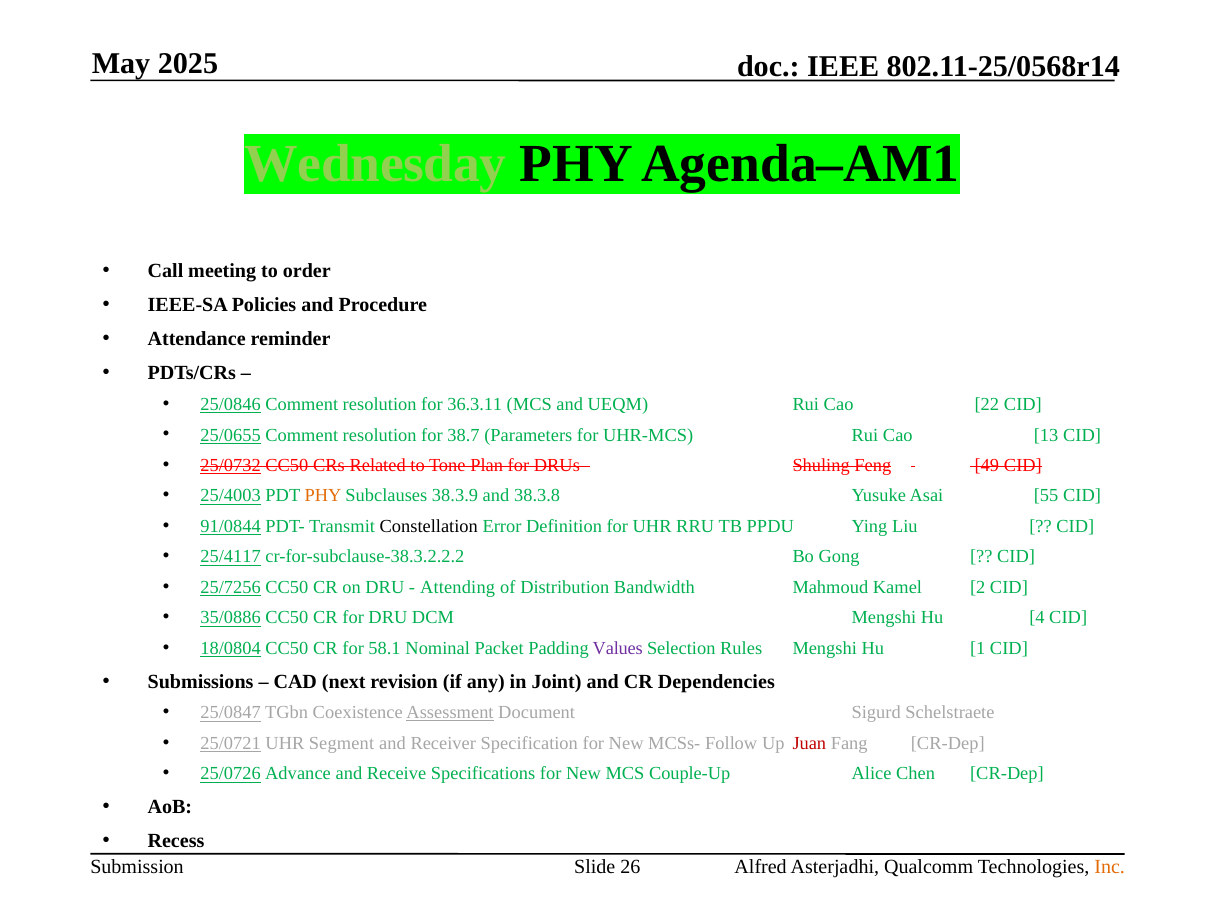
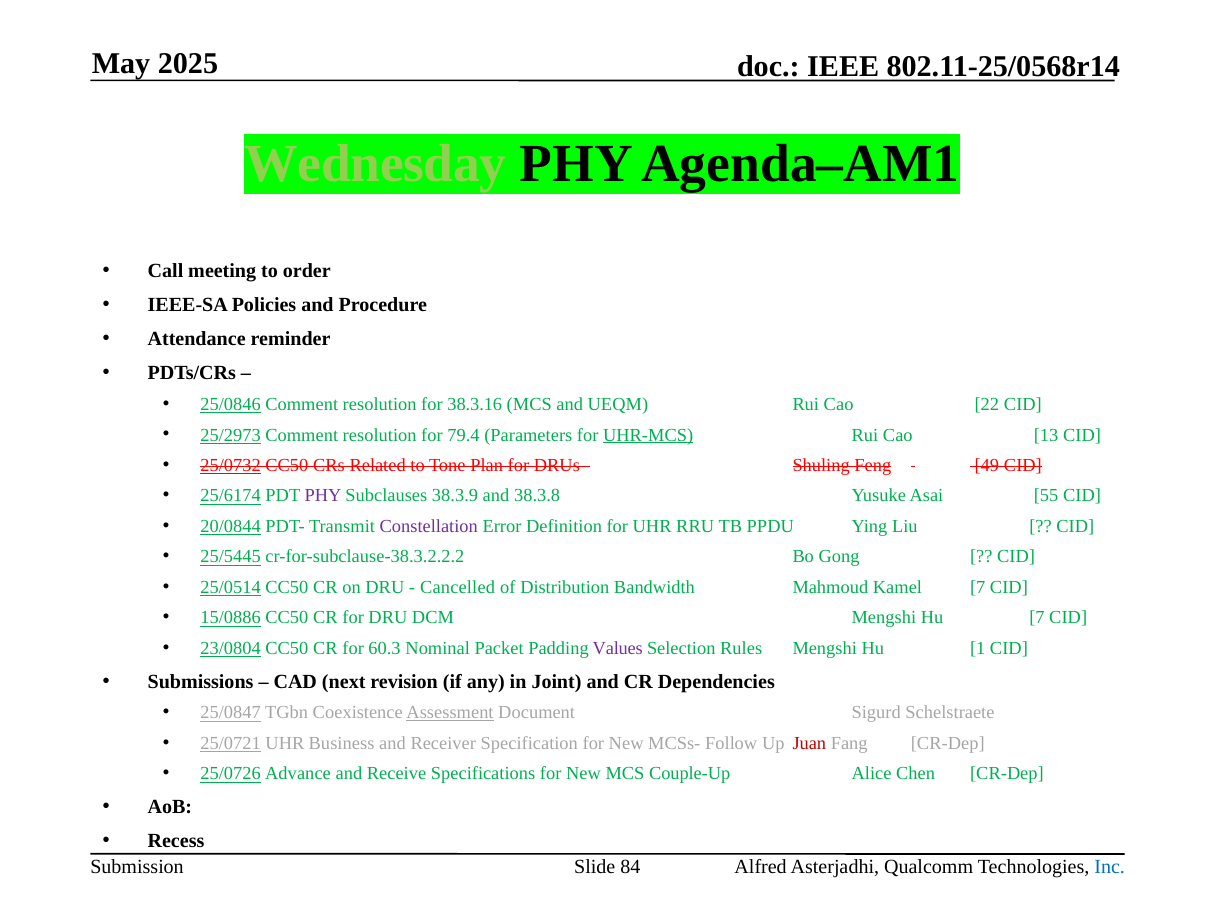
36.3.11: 36.3.11 -> 38.3.16
25/0655: 25/0655 -> 25/2973
38.7: 38.7 -> 79.4
UHR-MCS underline: none -> present
25/4003: 25/4003 -> 25/6174
PHY at (323, 496) colour: orange -> purple
91/0844: 91/0844 -> 20/0844
Constellation colour: black -> purple
25/4117: 25/4117 -> 25/5445
25/7256: 25/7256 -> 25/0514
Attending: Attending -> Cancelled
Kamel 2: 2 -> 7
35/0886: 35/0886 -> 15/0886
Hu 4: 4 -> 7
18/0804: 18/0804 -> 23/0804
58.1: 58.1 -> 60.3
Segment: Segment -> Business
26: 26 -> 84
Inc colour: orange -> blue
